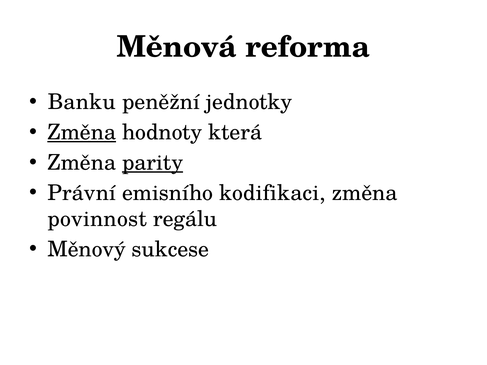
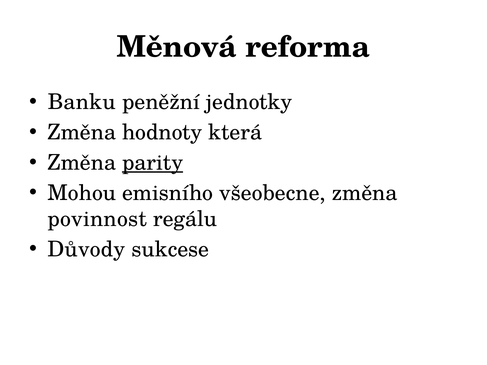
Změna at (82, 132) underline: present -> none
Právní: Právní -> Mohou
kodifikaci: kodifikaci -> všeobecne
Měnový: Měnový -> Důvody
